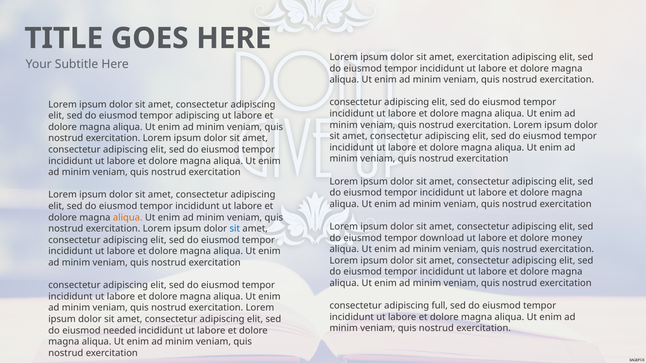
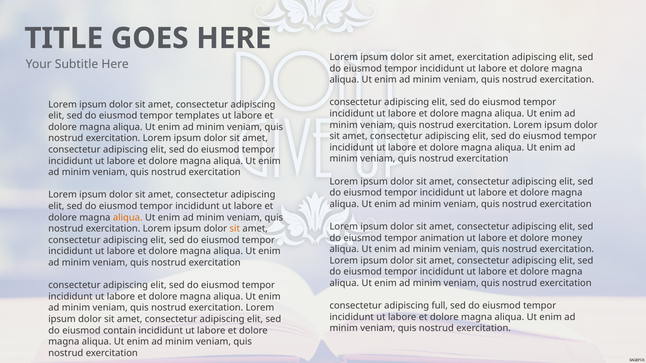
tempor adipiscing: adipiscing -> templates
sit at (235, 229) colour: blue -> orange
download: download -> animation
needed: needed -> contain
